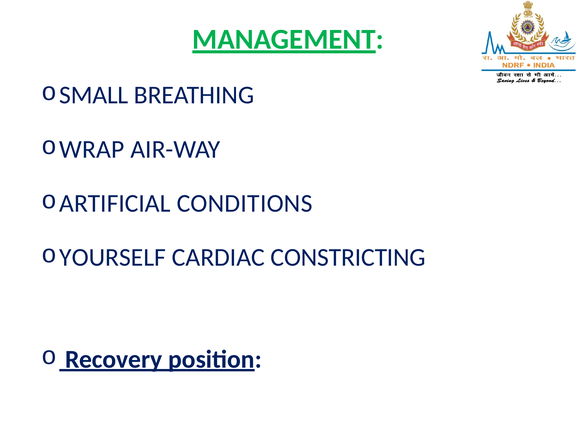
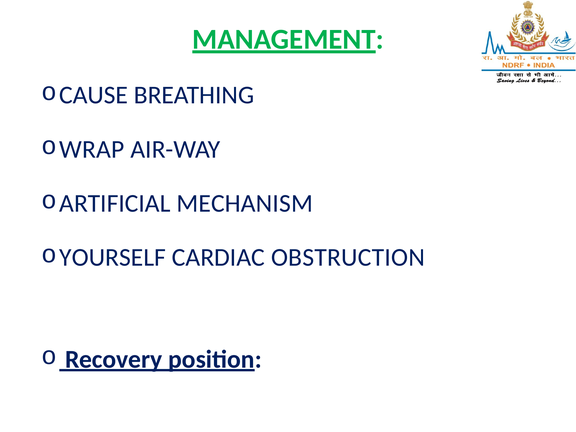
SMALL: SMALL -> CAUSE
CONDITIONS: CONDITIONS -> MECHANISM
CONSTRICTING: CONSTRICTING -> OBSTRUCTION
